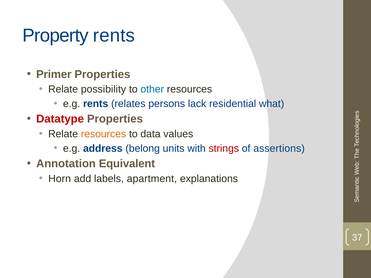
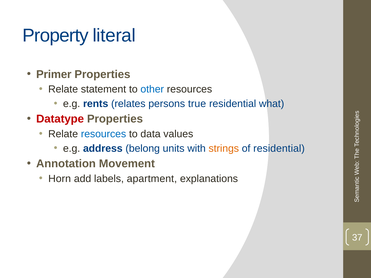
Property rents: rents -> literal
possibility: possibility -> statement
lack: lack -> true
resources at (104, 134) colour: orange -> blue
strings colour: red -> orange
of assertions: assertions -> residential
Equivalent: Equivalent -> Movement
